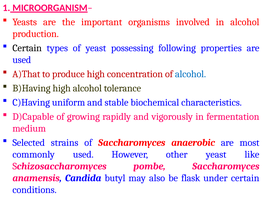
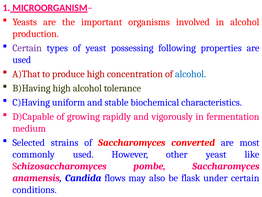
Certain at (27, 48) colour: black -> purple
anaerobic: anaerobic -> converted
butyl: butyl -> flows
